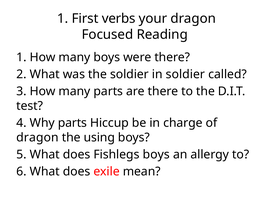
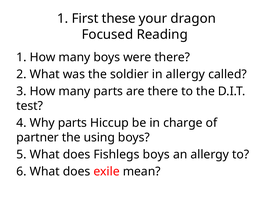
verbs: verbs -> these
in soldier: soldier -> allergy
dragon at (37, 137): dragon -> partner
